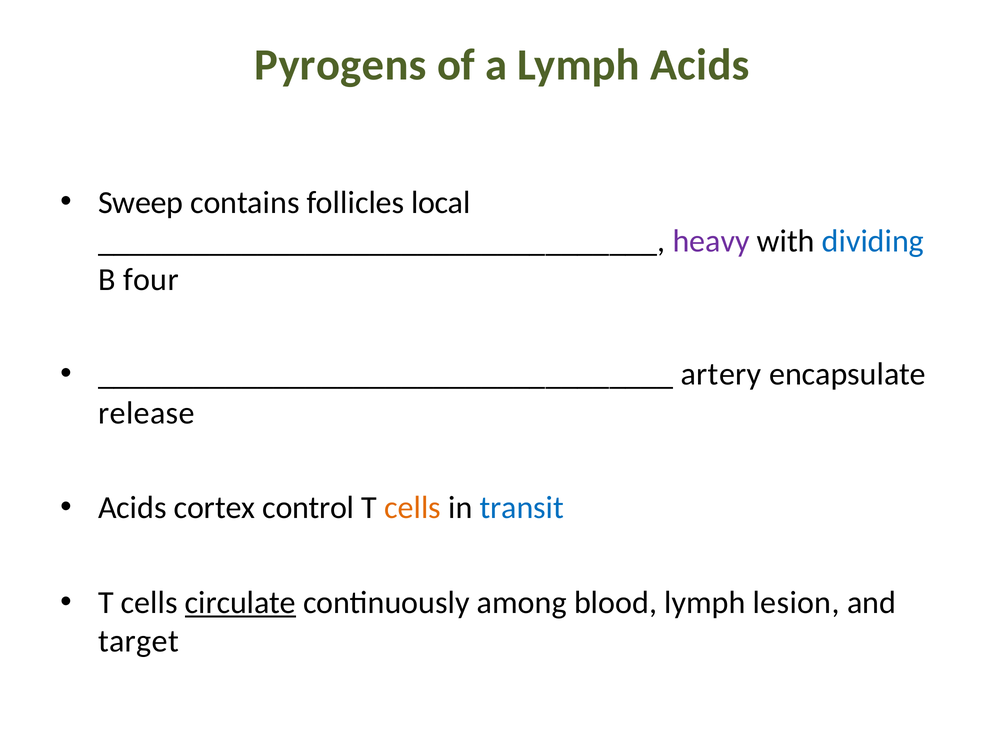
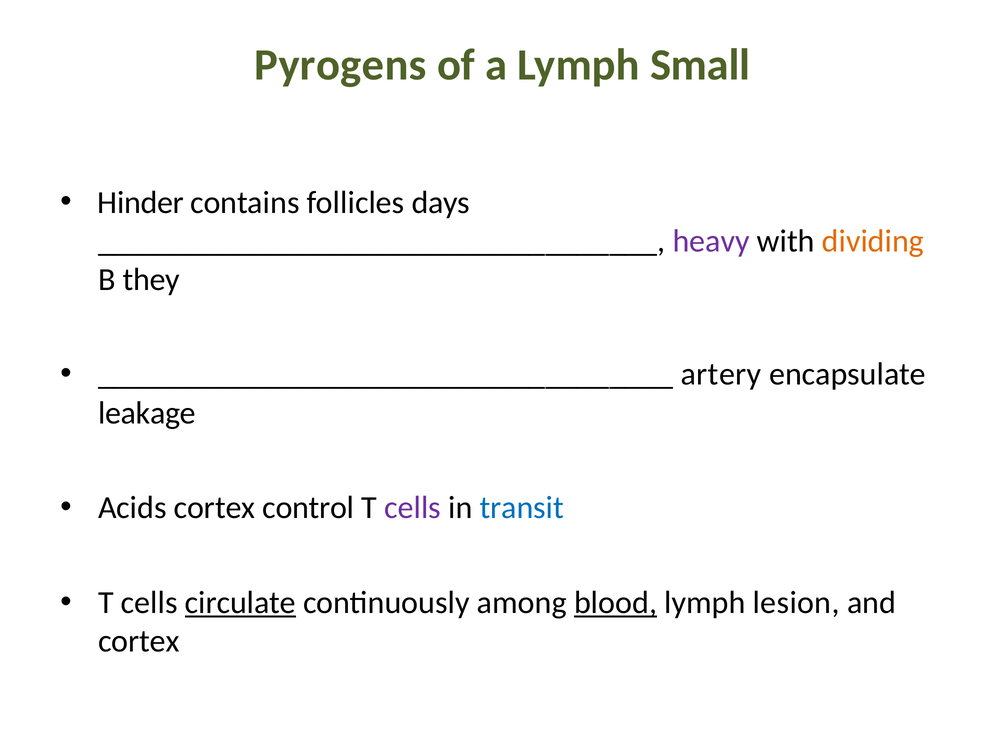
Lymph Acids: Acids -> Small
Sweep: Sweep -> Hinder
local: local -> days
dividing colour: blue -> orange
four: four -> they
release: release -> leakage
cells at (413, 508) colour: orange -> purple
blood underline: none -> present
target at (138, 641): target -> cortex
